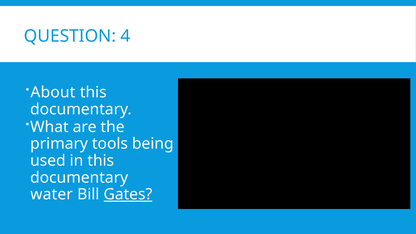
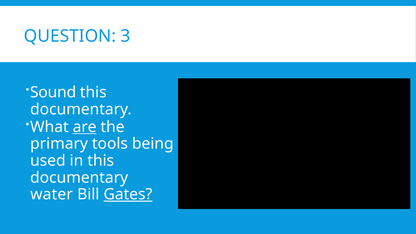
4: 4 -> 3
About: About -> Sound
are underline: none -> present
